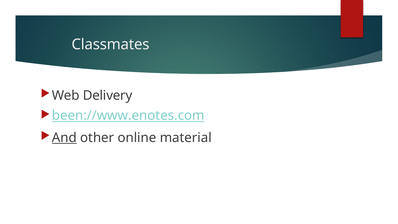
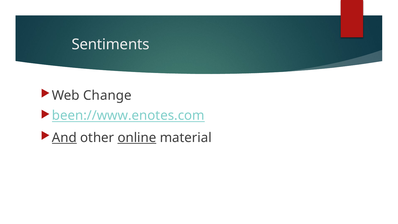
Classmates: Classmates -> Sentiments
Delivery: Delivery -> Change
online underline: none -> present
